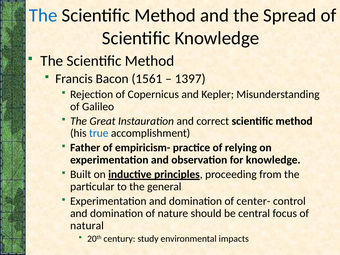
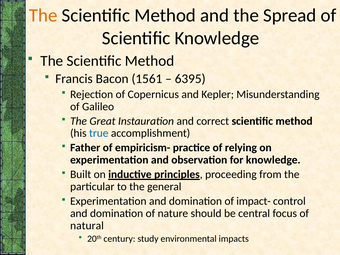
The at (43, 15) colour: blue -> orange
1397: 1397 -> 6395
center-: center- -> impact-
